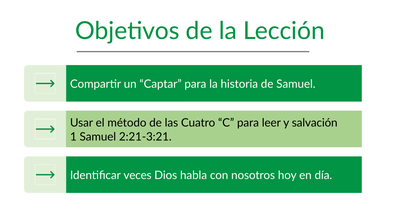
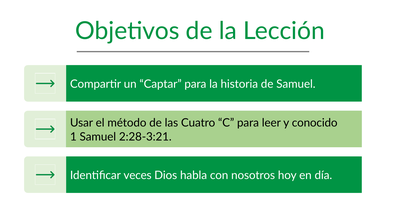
salvación: salvación -> conocido
2:21-3:21: 2:21-3:21 -> 2:28-3:21
